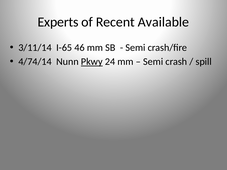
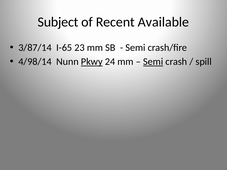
Experts: Experts -> Subject
3/11/14: 3/11/14 -> 3/87/14
46: 46 -> 23
4/74/14: 4/74/14 -> 4/98/14
Semi at (153, 62) underline: none -> present
